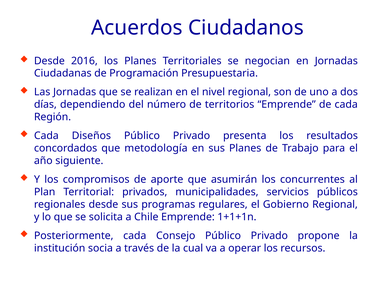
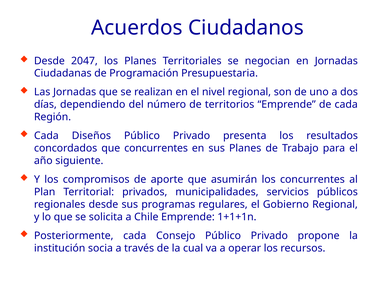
2016: 2016 -> 2047
que metodología: metodología -> concurrentes
